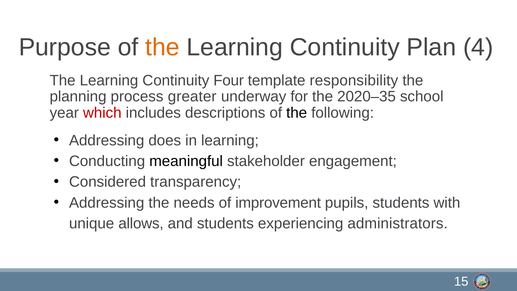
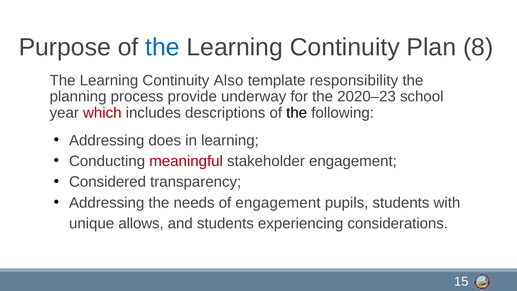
the at (162, 47) colour: orange -> blue
4: 4 -> 8
Four: Four -> Also
greater: greater -> provide
2020–35: 2020–35 -> 2020–23
meaningful colour: black -> red
of improvement: improvement -> engagement
administrators: administrators -> considerations
